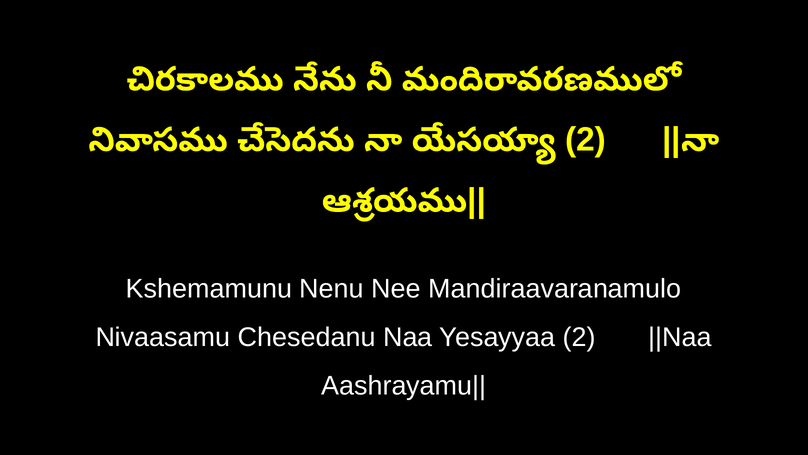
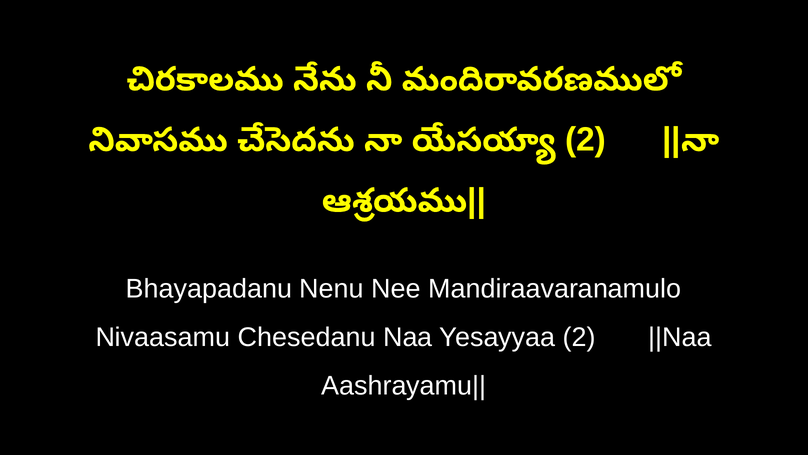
Kshemamunu: Kshemamunu -> Bhayapadanu
